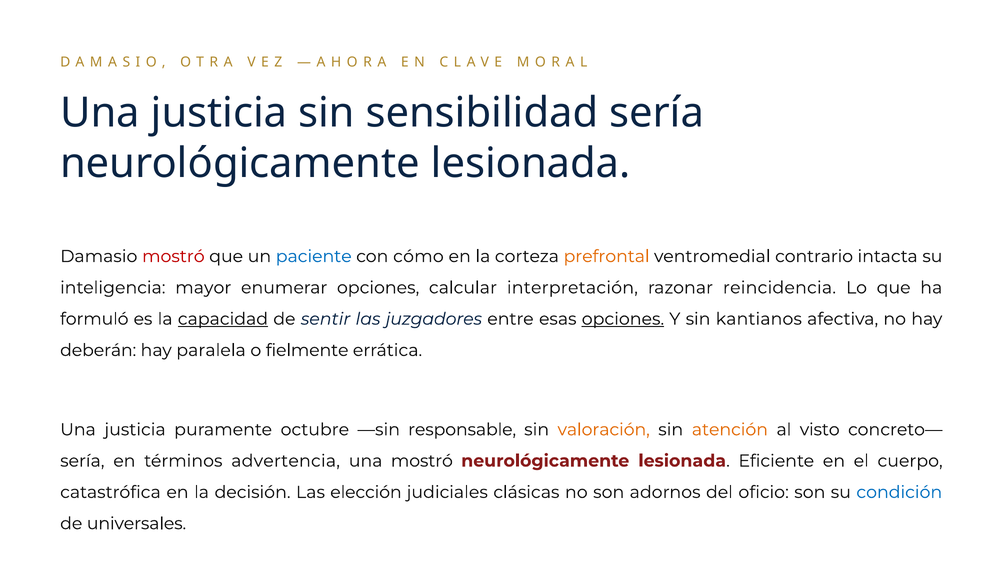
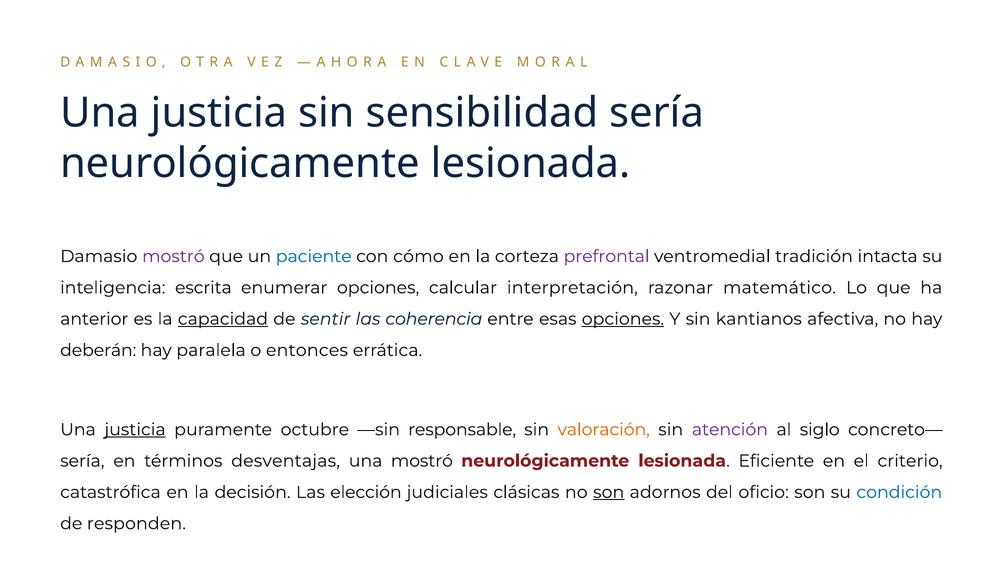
mostró at (173, 256) colour: red -> purple
prefrontal colour: orange -> purple
contrario: contrario -> tradición
mayor: mayor -> escrita
reincidencia: reincidencia -> matemático
formuló: formuló -> anterior
juzgadores: juzgadores -> coherencia
fielmente: fielmente -> entonces
justicia at (135, 430) underline: none -> present
atención colour: orange -> purple
visto: visto -> siglo
advertencia: advertencia -> desventajas
cuerpo: cuerpo -> criterio
son at (609, 492) underline: none -> present
universales: universales -> responden
